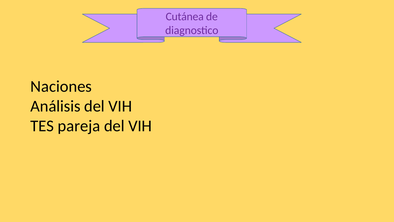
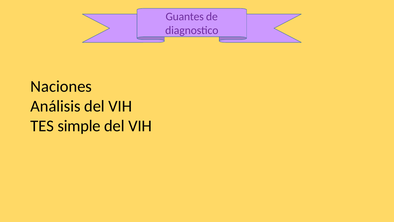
Cutánea: Cutánea -> Guantes
pareja: pareja -> simple
